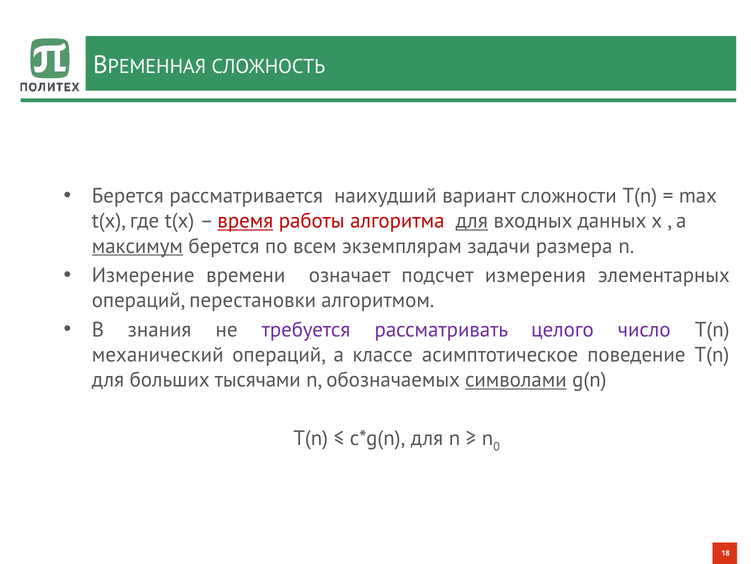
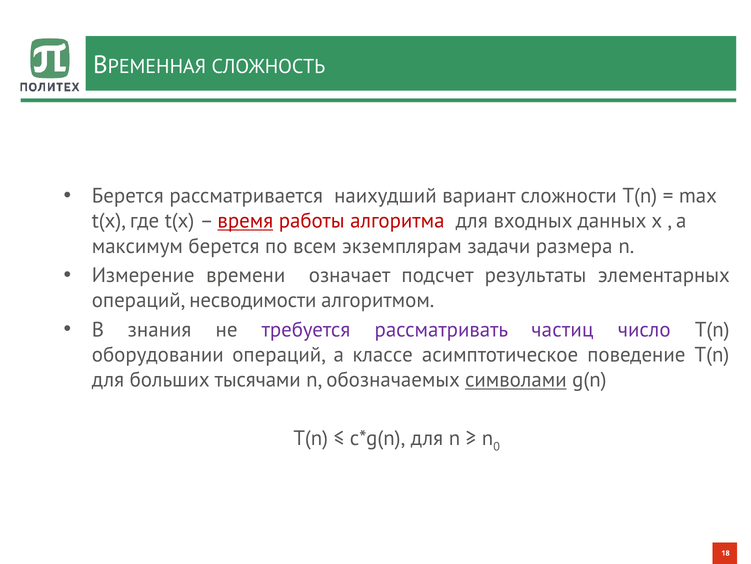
для at (472, 221) underline: present -> none
максимум underline: present -> none
измерения: измерения -> результаты
перестановки: перестановки -> несводимости
целого: целого -> частиц
механический: механический -> оборудовании
